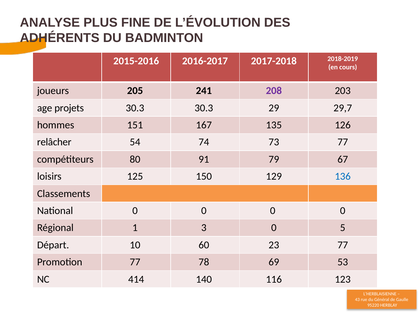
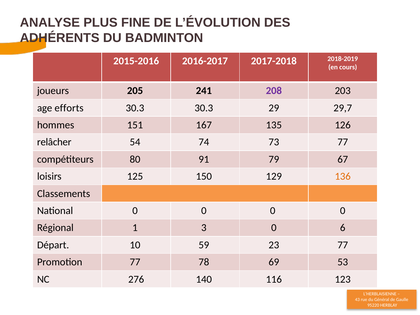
projets: projets -> efforts
136 colour: blue -> orange
5: 5 -> 6
60: 60 -> 59
414: 414 -> 276
